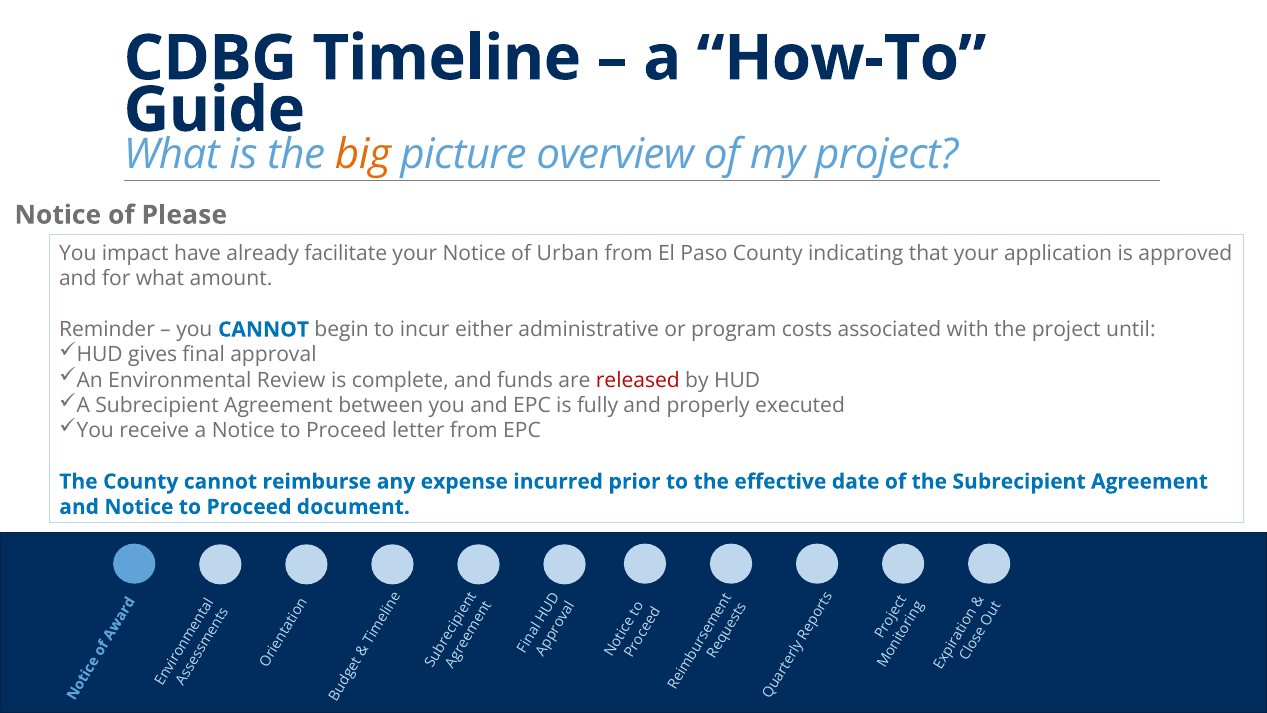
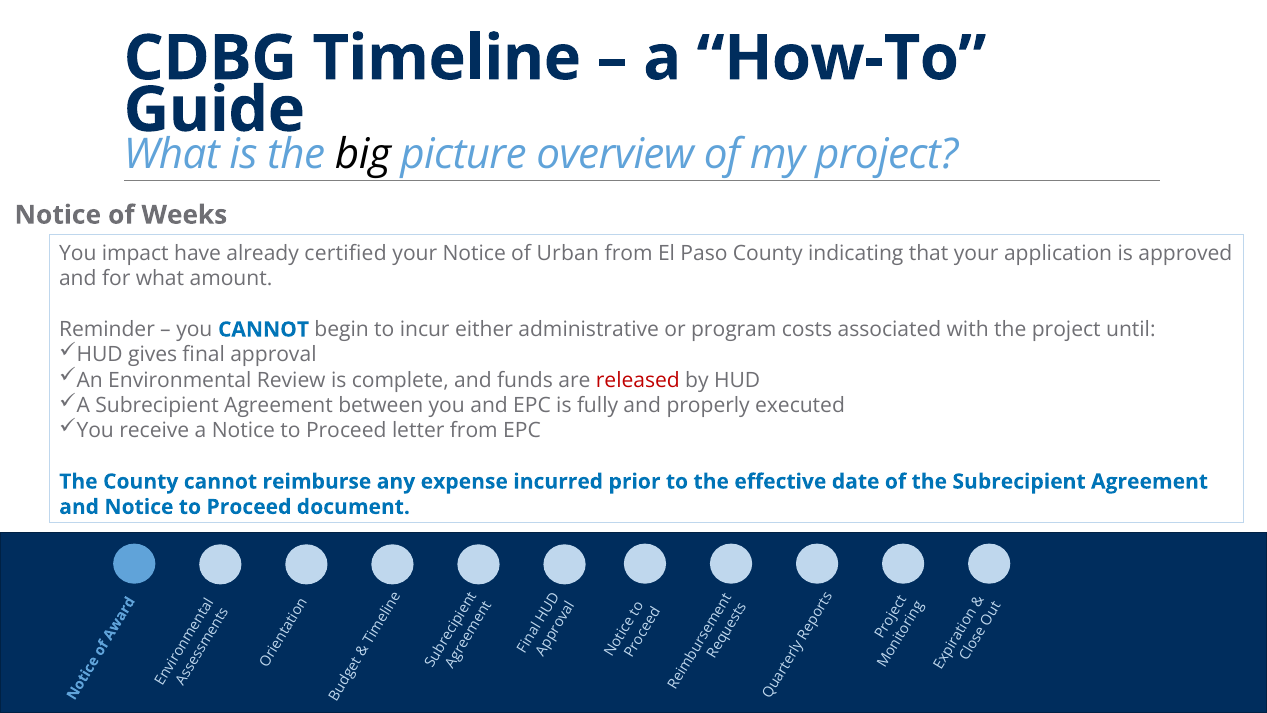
big colour: orange -> black
Please: Please -> Weeks
facilitate: facilitate -> certified
